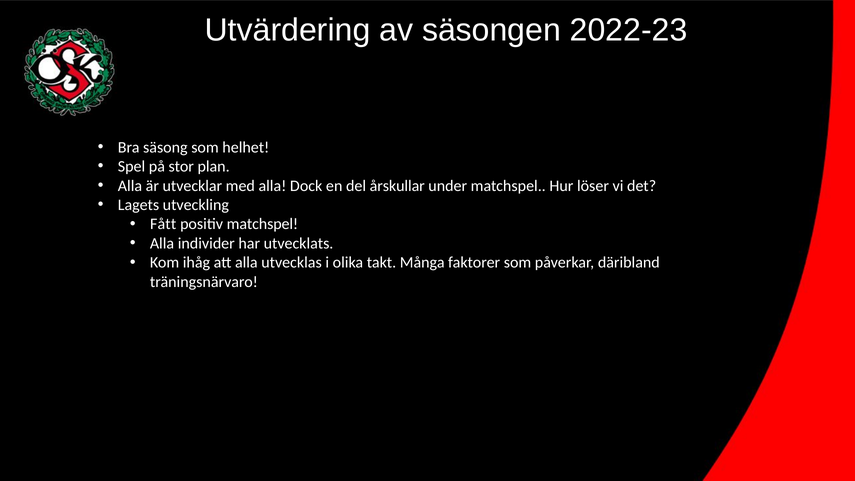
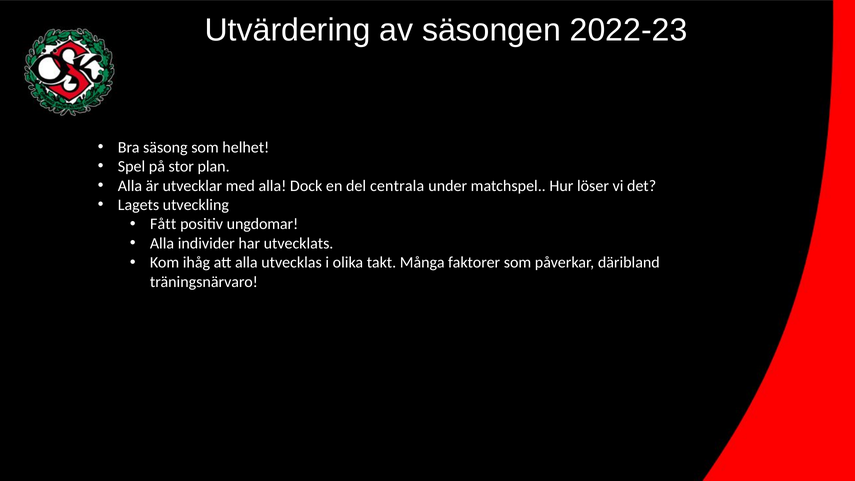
årskullar: årskullar -> centrala
positiv matchspel: matchspel -> ungdomar
